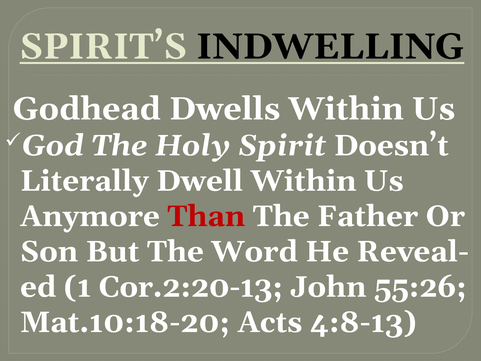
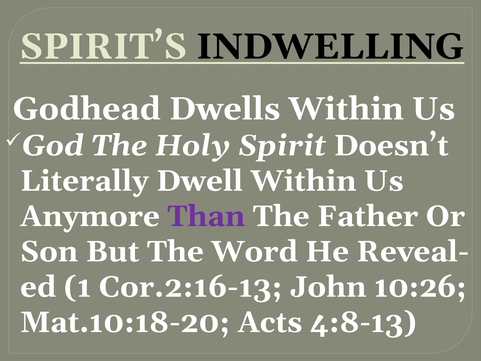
Than colour: red -> purple
Cor.2:20-13: Cor.2:20-13 -> Cor.2:16-13
55:26: 55:26 -> 10:26
